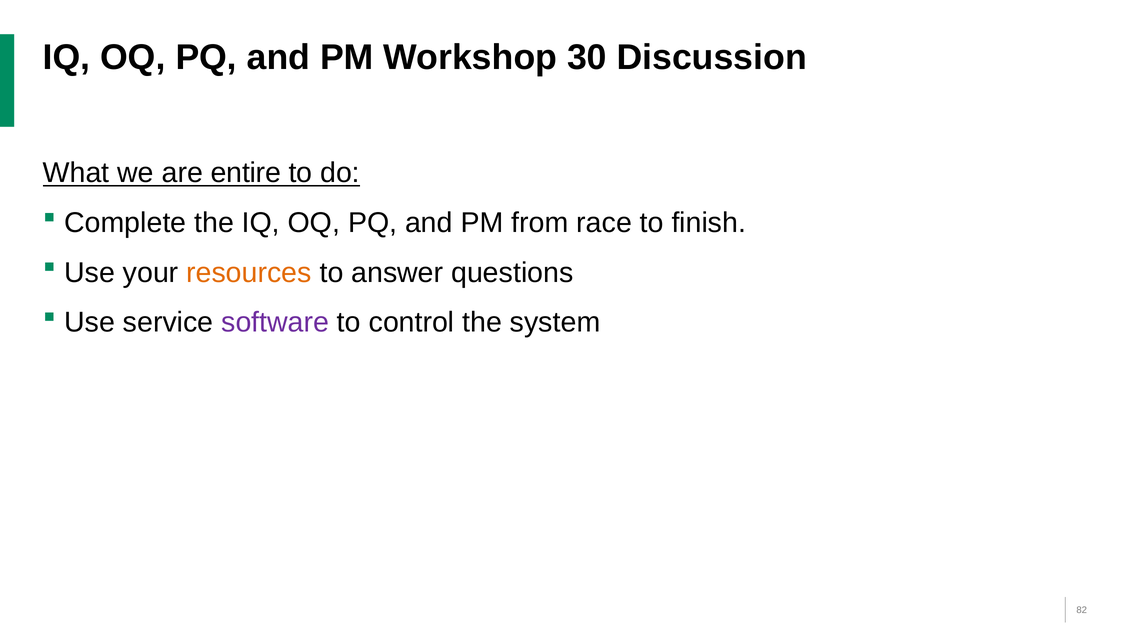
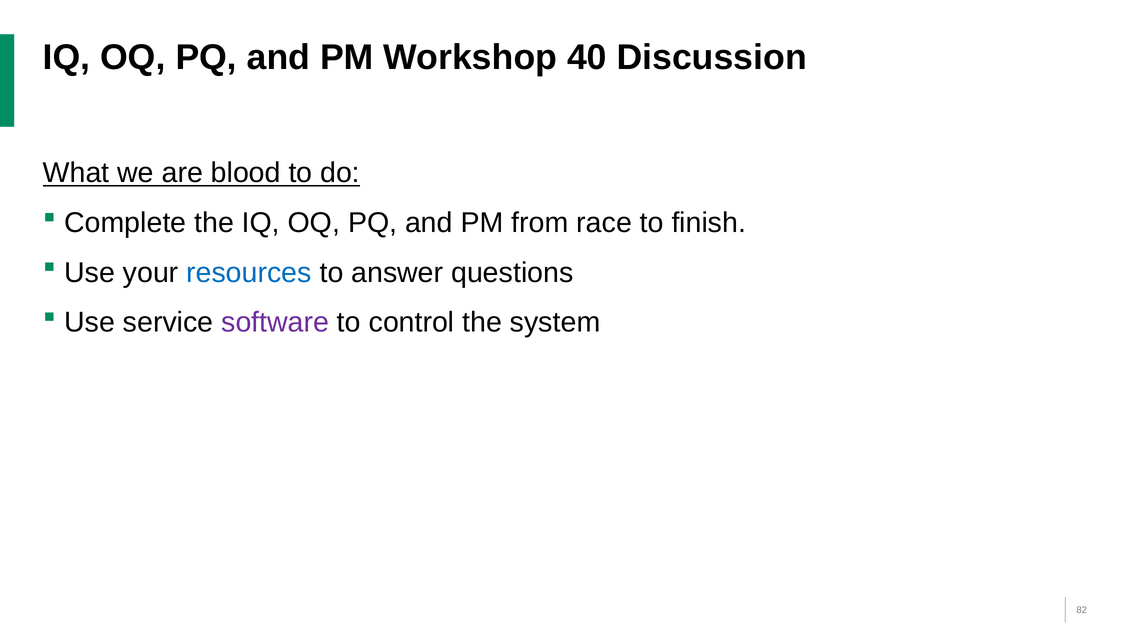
30: 30 -> 40
entire: entire -> blood
resources colour: orange -> blue
